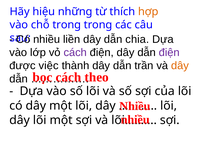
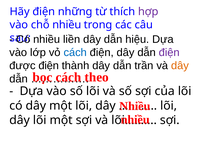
Hãy hiệu: hiệu -> điện
hợp colour: orange -> purple
chỗ trong: trong -> nhiều
chia: chia -> hiệu
cách at (75, 53) colour: purple -> blue
được việc: việc -> điện
